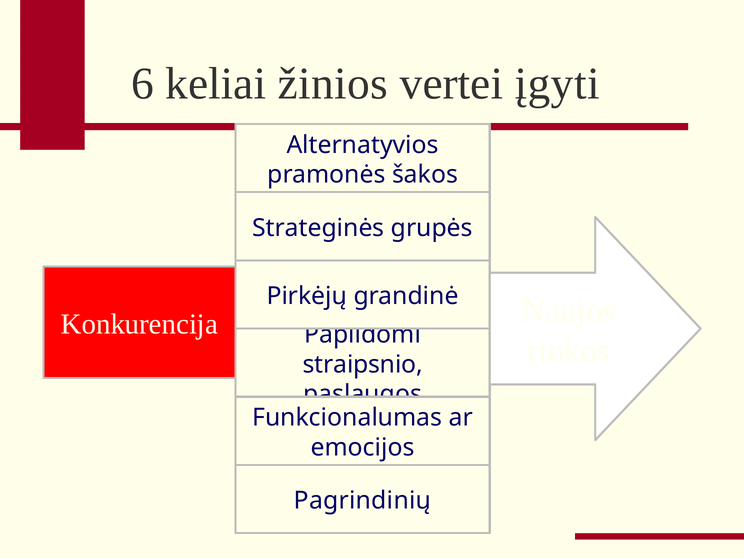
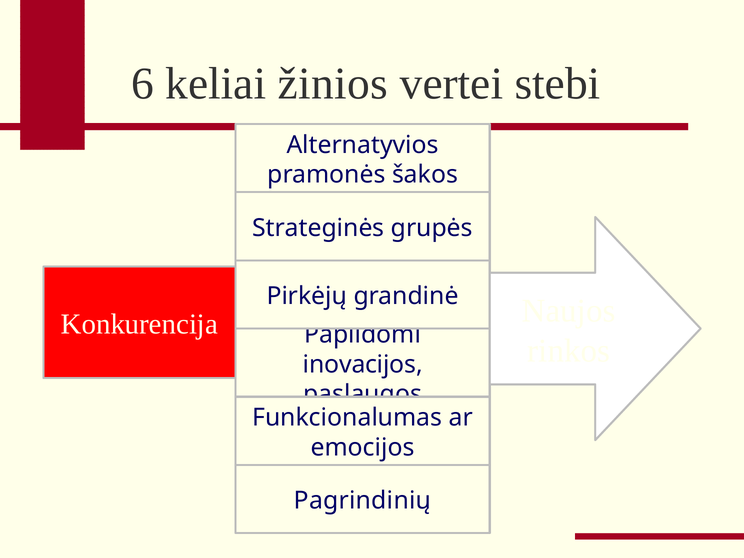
įgyti: įgyti -> stebi
straipsnio: straipsnio -> inovacijos
